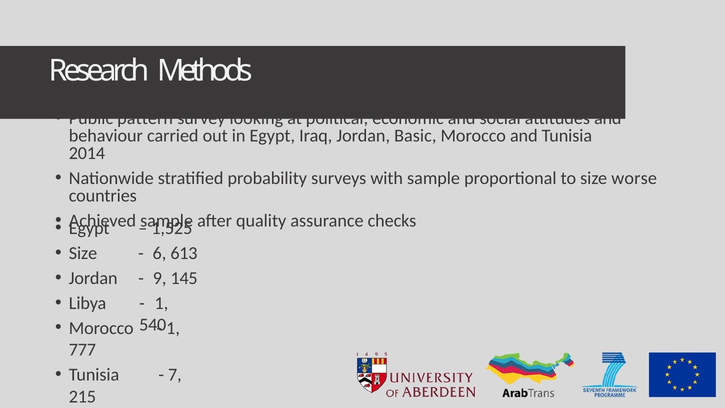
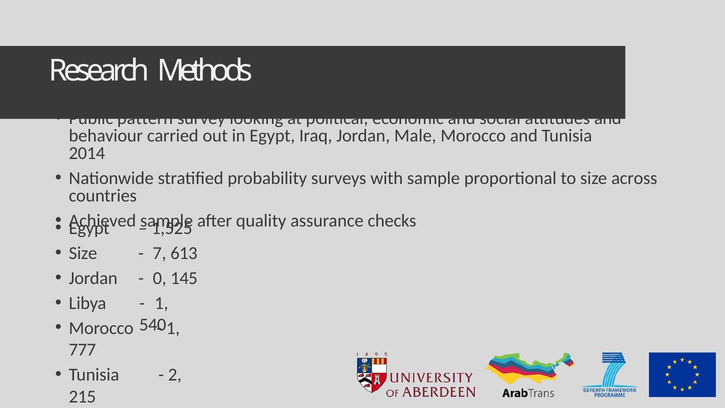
Basic: Basic -> Male
worse: worse -> across
6: 6 -> 7
9: 9 -> 0
7: 7 -> 2
